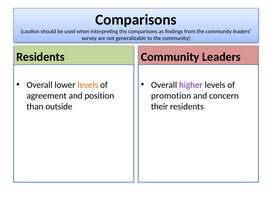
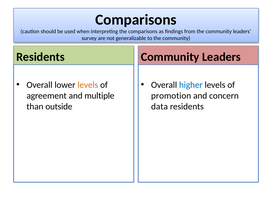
higher colour: purple -> blue
position: position -> multiple
their: their -> data
